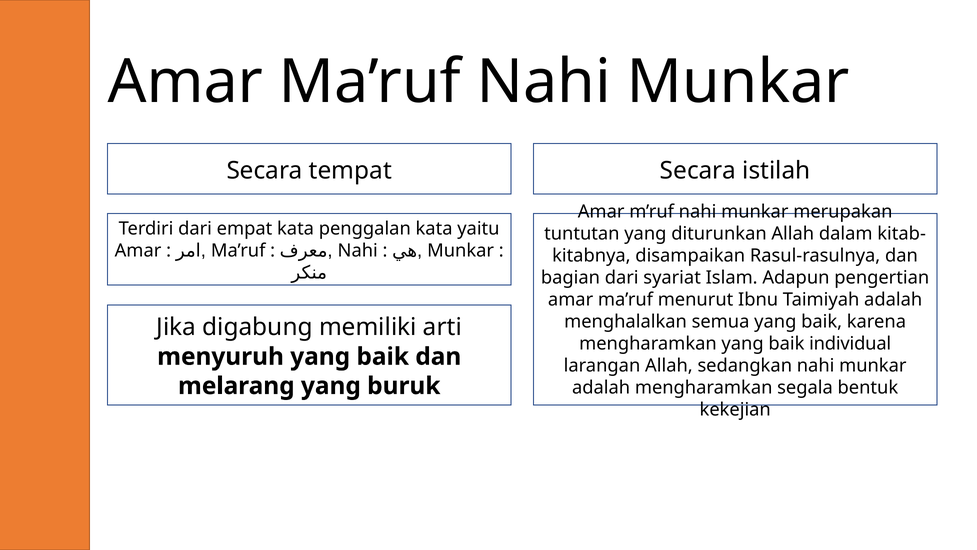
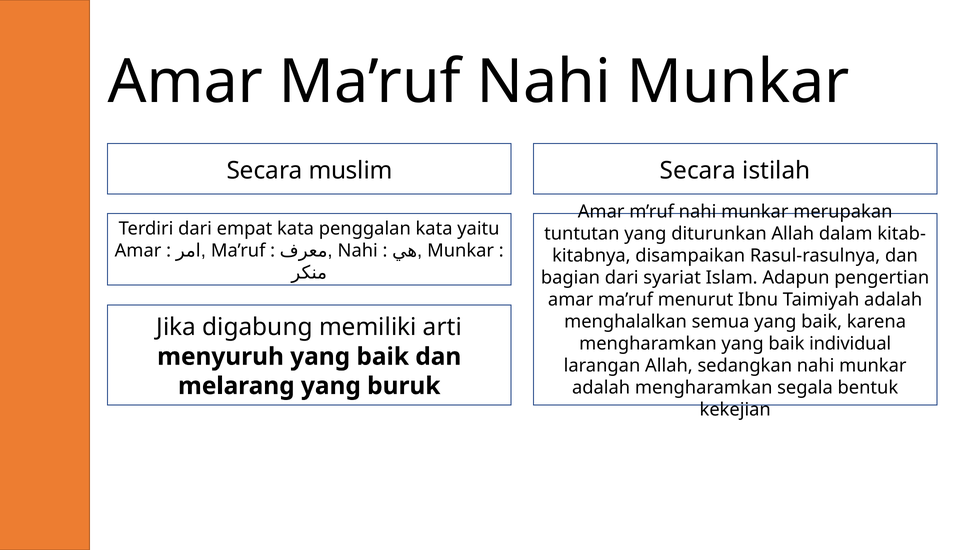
tempat: tempat -> muslim
